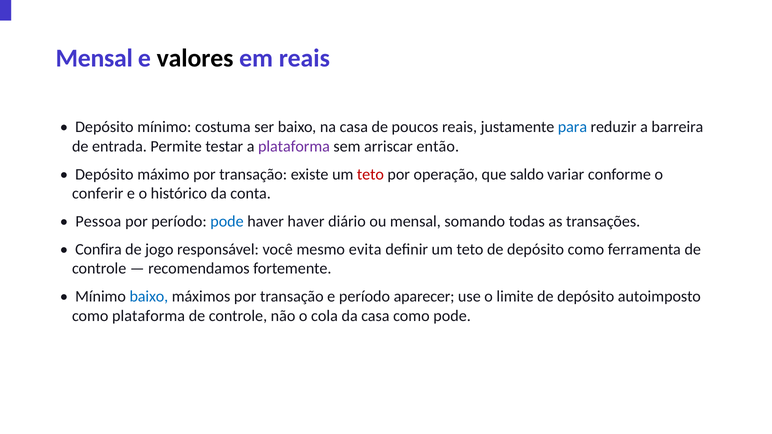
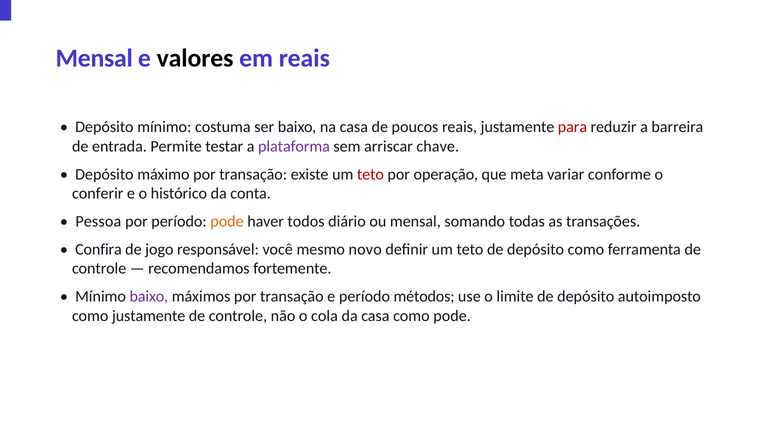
para colour: blue -> red
então: então -> chave
saldo: saldo -> meta
pode at (227, 222) colour: blue -> orange
haver haver: haver -> todos
evita: evita -> novo
baixo at (149, 297) colour: blue -> purple
aparecer: aparecer -> métodos
como plataforma: plataforma -> justamente
